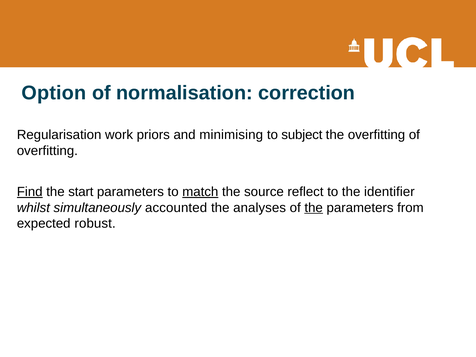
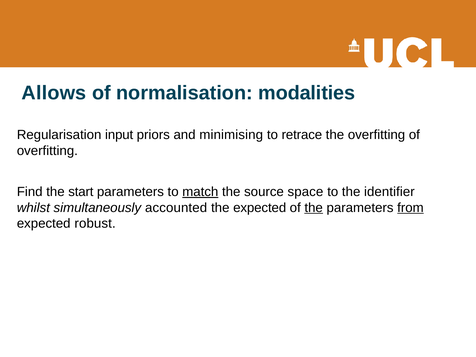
Option: Option -> Allows
correction: correction -> modalities
work: work -> input
subject: subject -> retrace
Find underline: present -> none
reflect: reflect -> space
the analyses: analyses -> expected
from underline: none -> present
